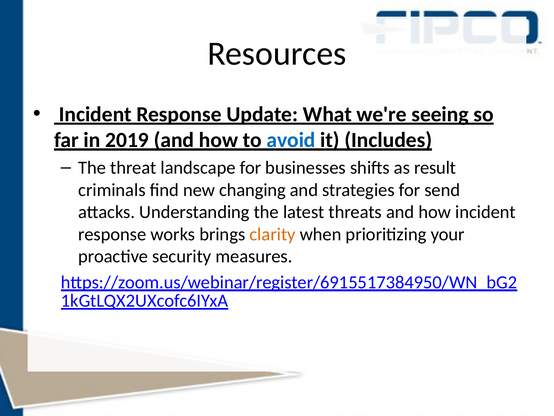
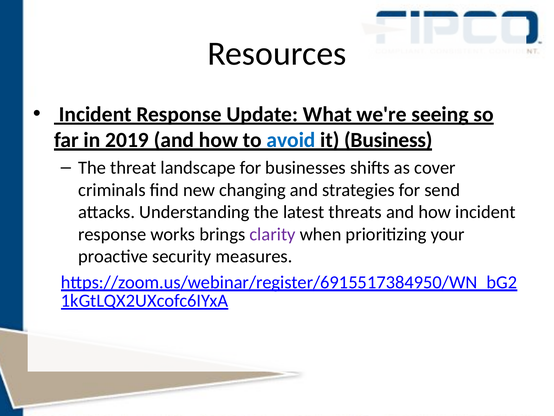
Includes: Includes -> Business
result: result -> cover
clarity colour: orange -> purple
